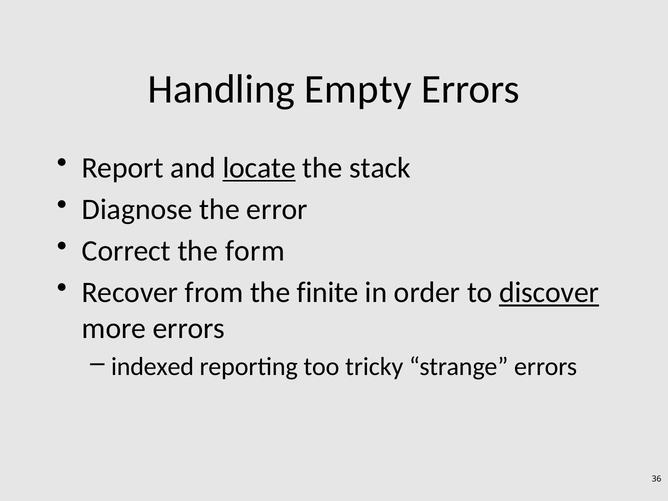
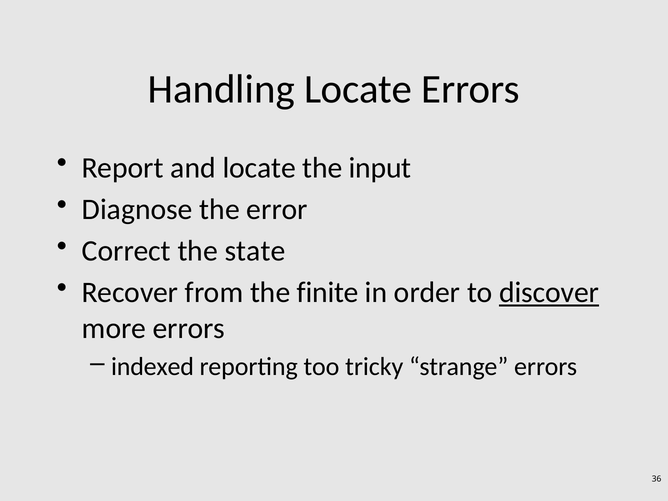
Handling Empty: Empty -> Locate
locate at (259, 168) underline: present -> none
stack: stack -> input
form: form -> state
